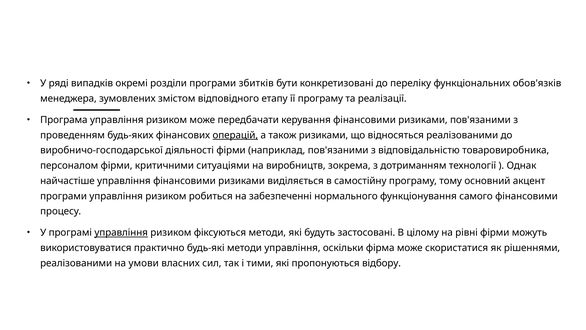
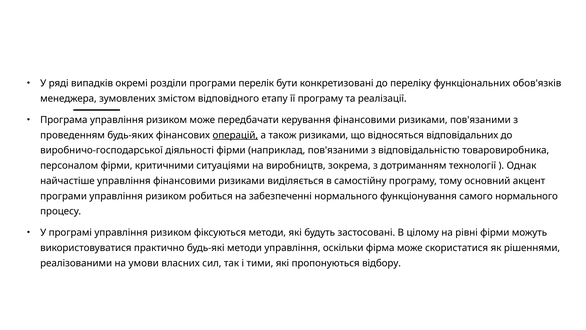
збитків: збитків -> перелік
відносяться реалізованими: реалізованими -> відповідальних
самого фінансовими: фінансовими -> нормального
управління at (121, 232) underline: present -> none
